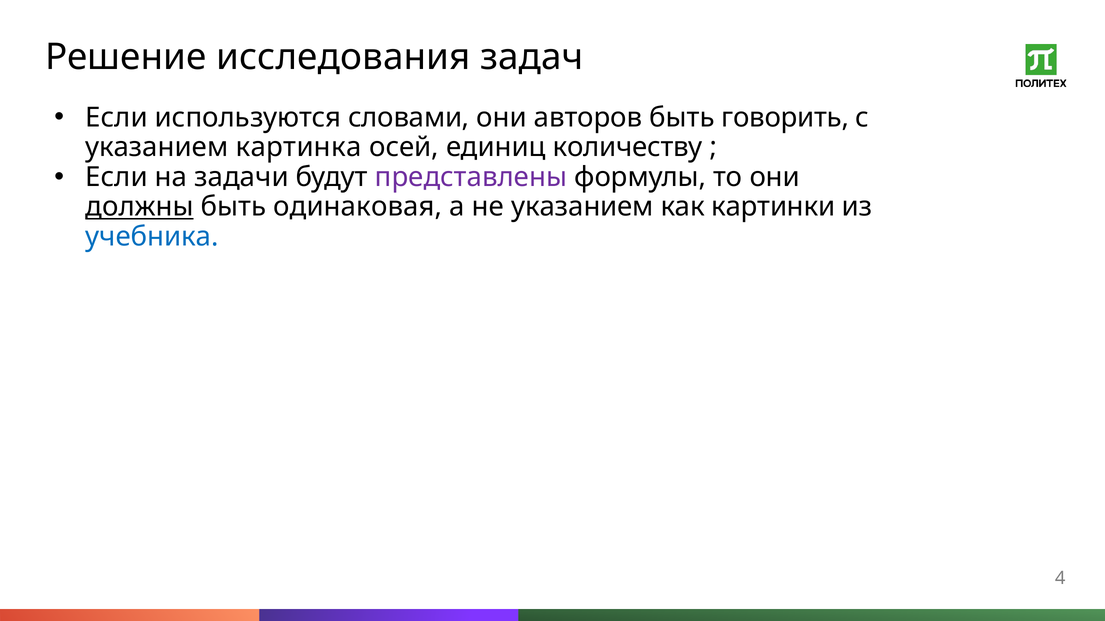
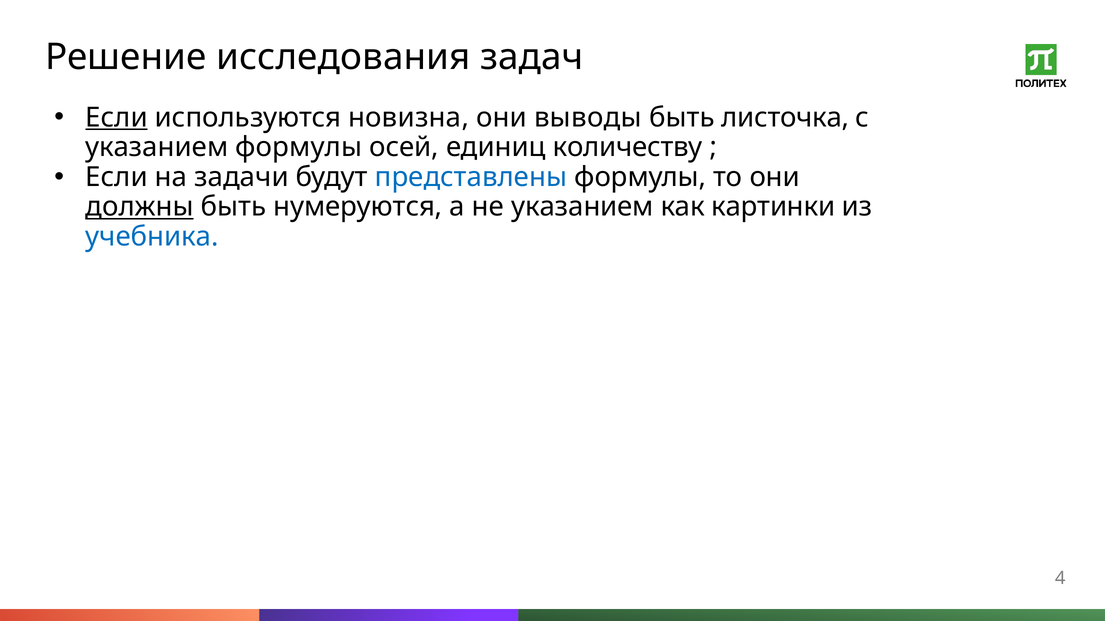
Если at (117, 118) underline: none -> present
словами: словами -> новизна
авторов: авторов -> выводы
говорить: говорить -> листочка
указанием картинка: картинка -> формулы
представлены colour: purple -> blue
одинаковая: одинаковая -> нумеруются
